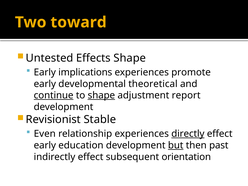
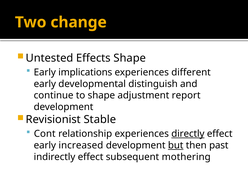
toward: toward -> change
promote: promote -> different
theoretical: theoretical -> distinguish
continue underline: present -> none
shape at (101, 95) underline: present -> none
Even: Even -> Cont
education: education -> increased
orientation: orientation -> mothering
